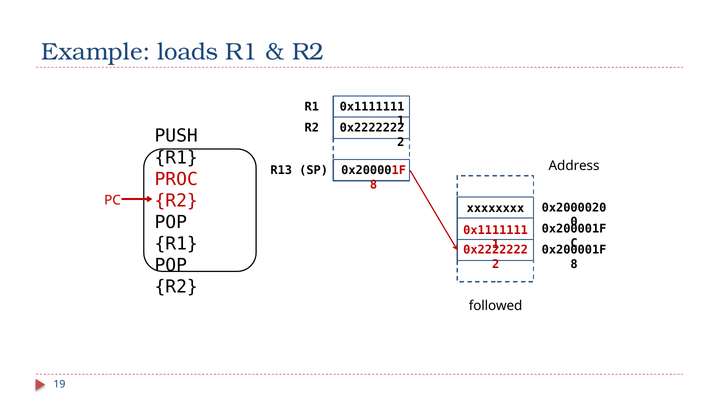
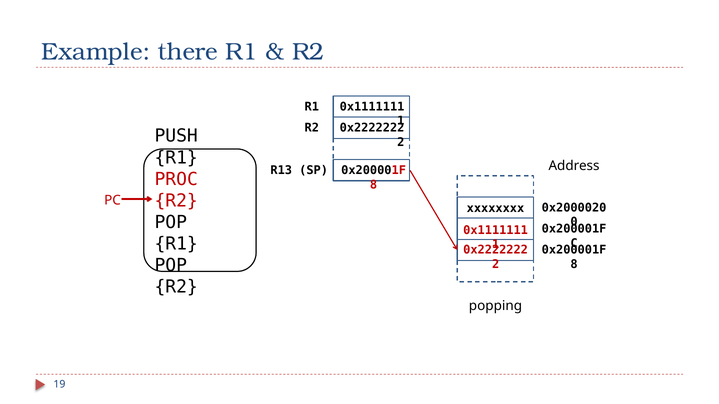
loads: loads -> there
followed: followed -> popping
